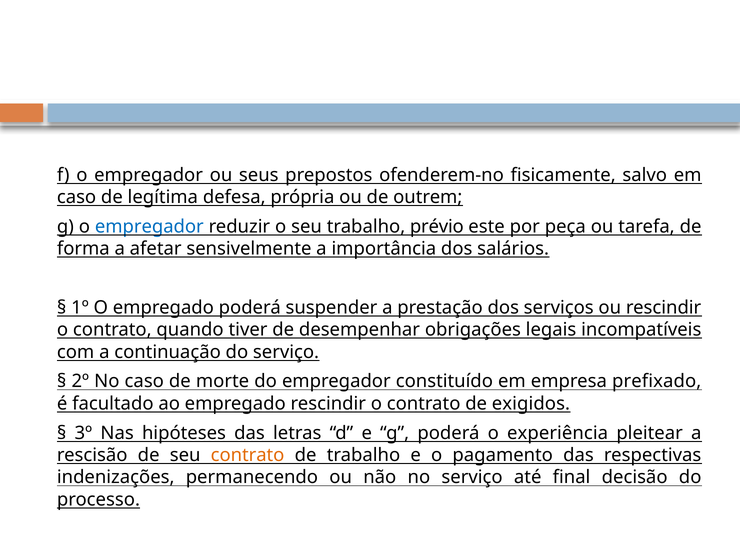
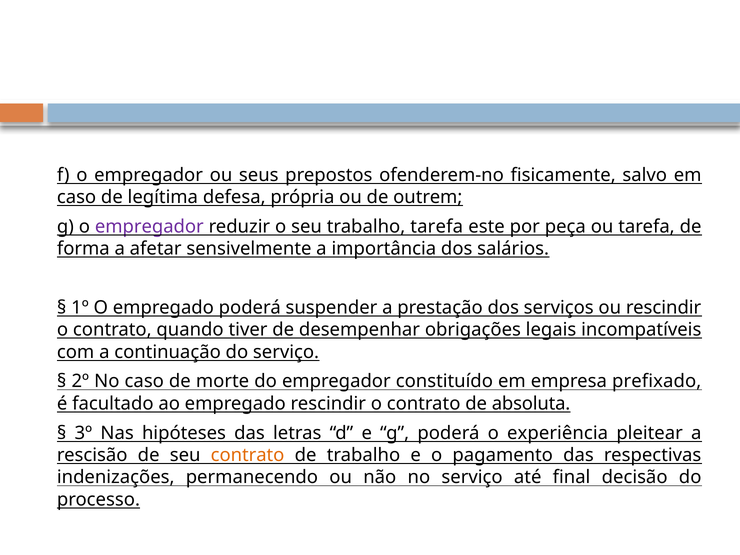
empregador at (149, 227) colour: blue -> purple
trabalho prévio: prévio -> tarefa
exigidos: exigidos -> absoluta
